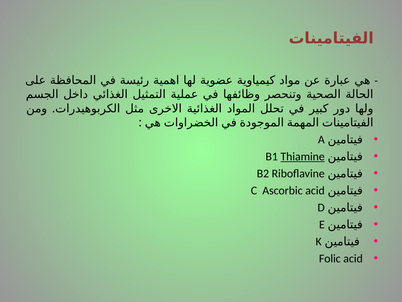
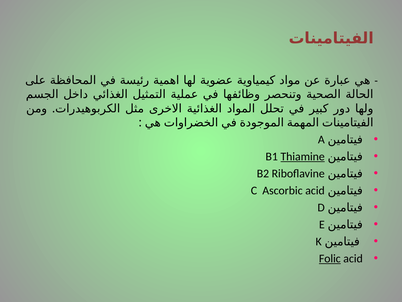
Folic underline: none -> present
